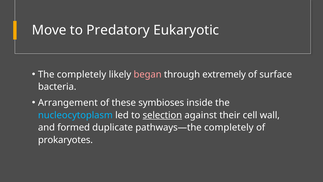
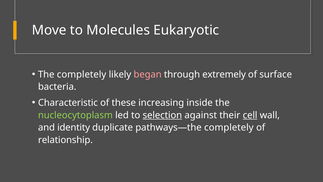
Predatory: Predatory -> Molecules
Arrangement: Arrangement -> Characteristic
symbioses: symbioses -> increasing
nucleocytoplasm colour: light blue -> light green
cell underline: none -> present
formed: formed -> identity
prokaryotes: prokaryotes -> relationship
